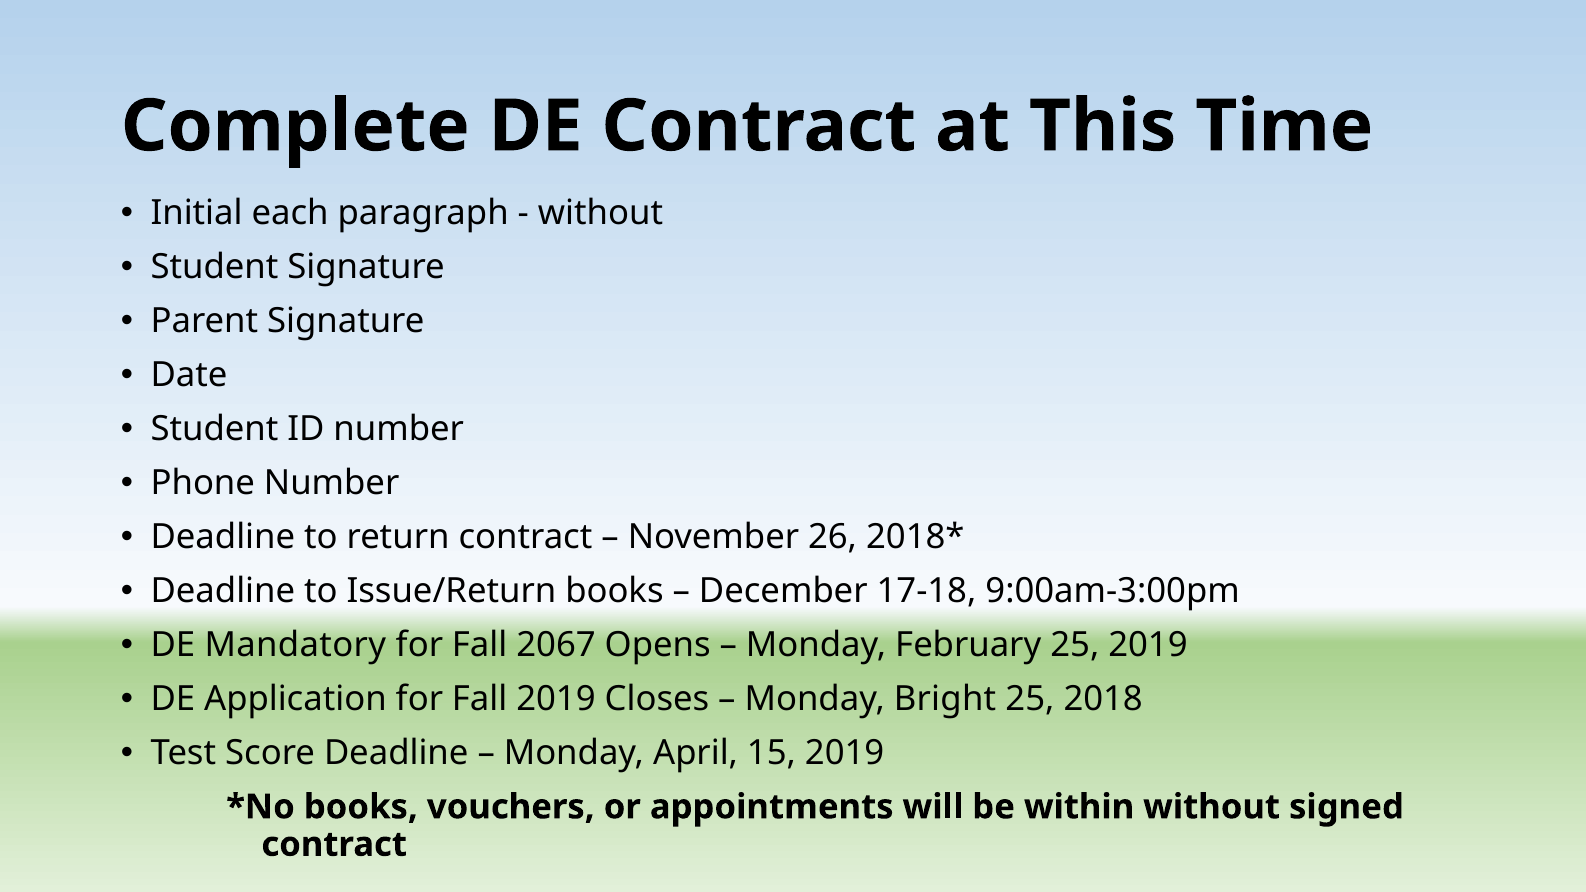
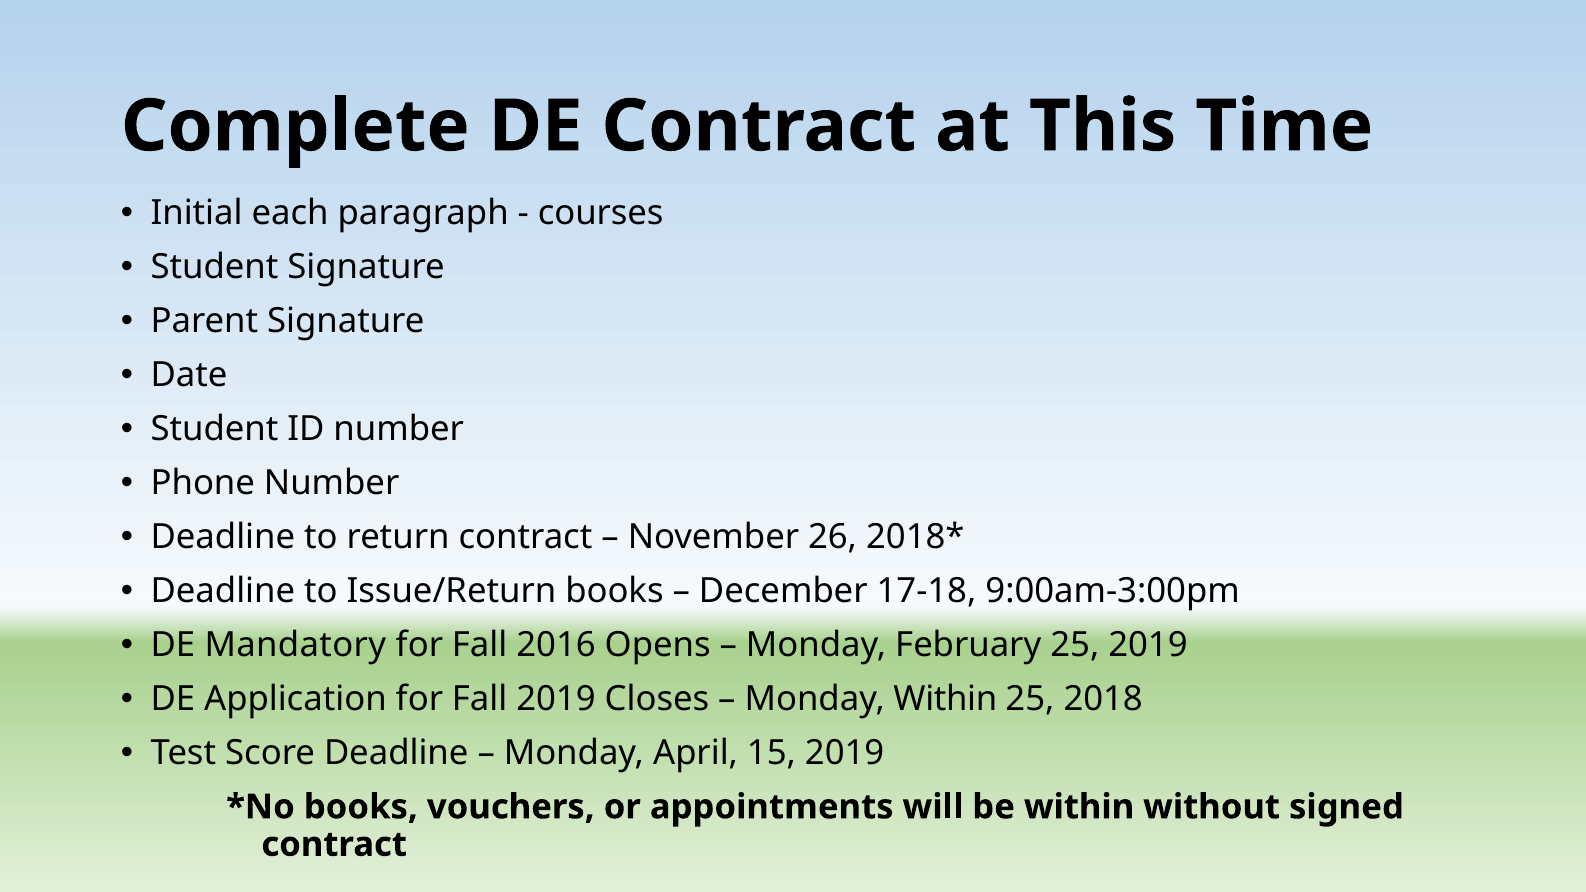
without at (601, 213): without -> courses
2067: 2067 -> 2016
Monday Bright: Bright -> Within
